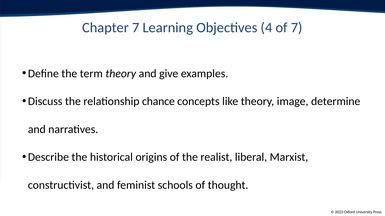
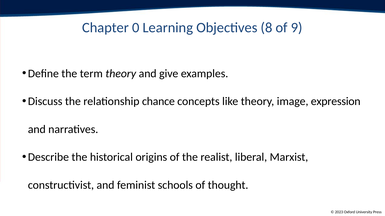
Chapter 7: 7 -> 0
4: 4 -> 8
of 7: 7 -> 9
determine: determine -> expression
